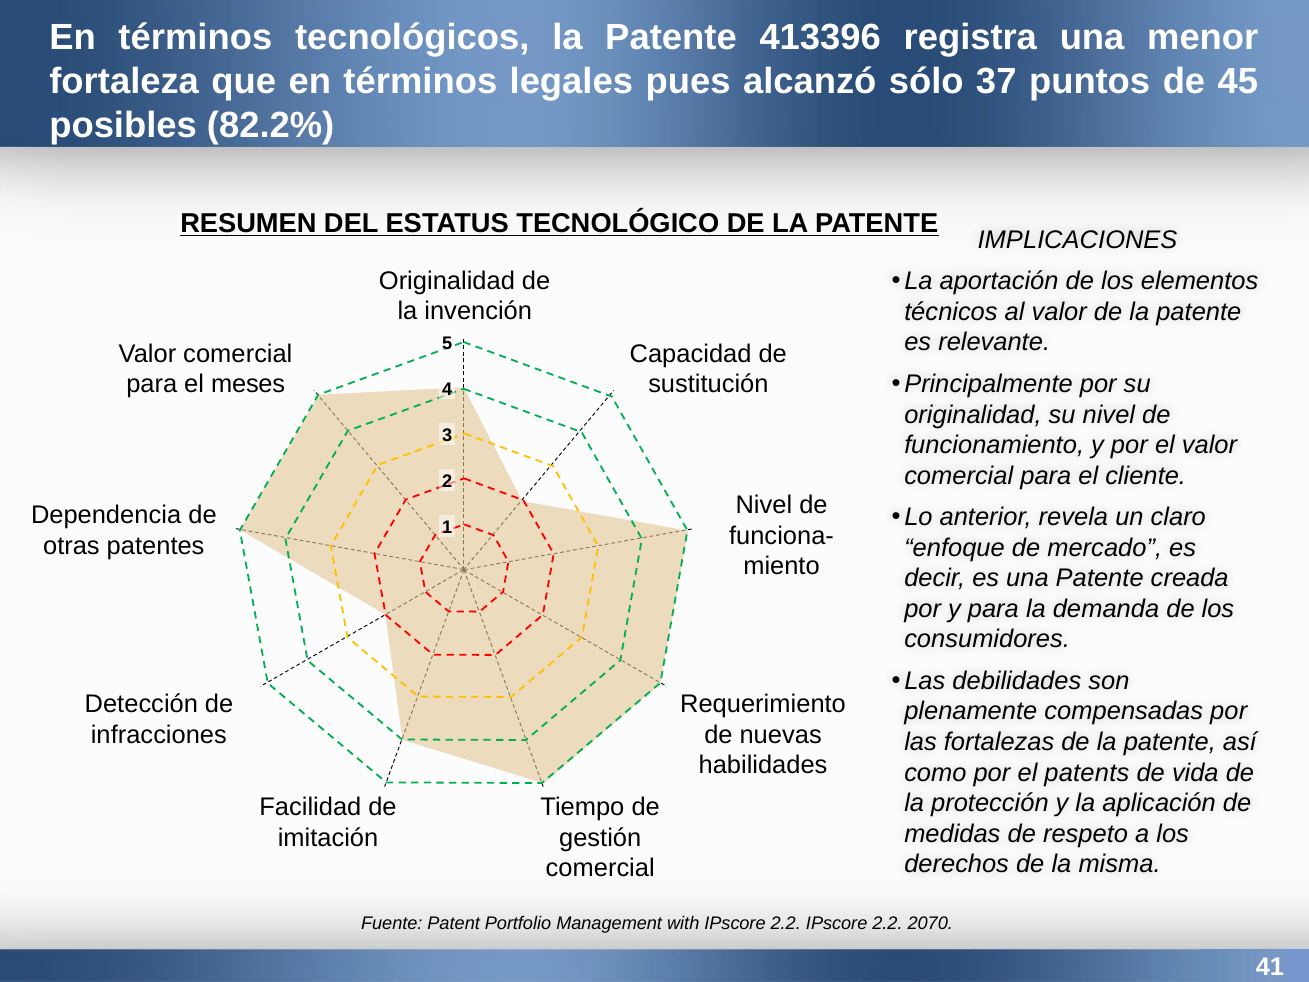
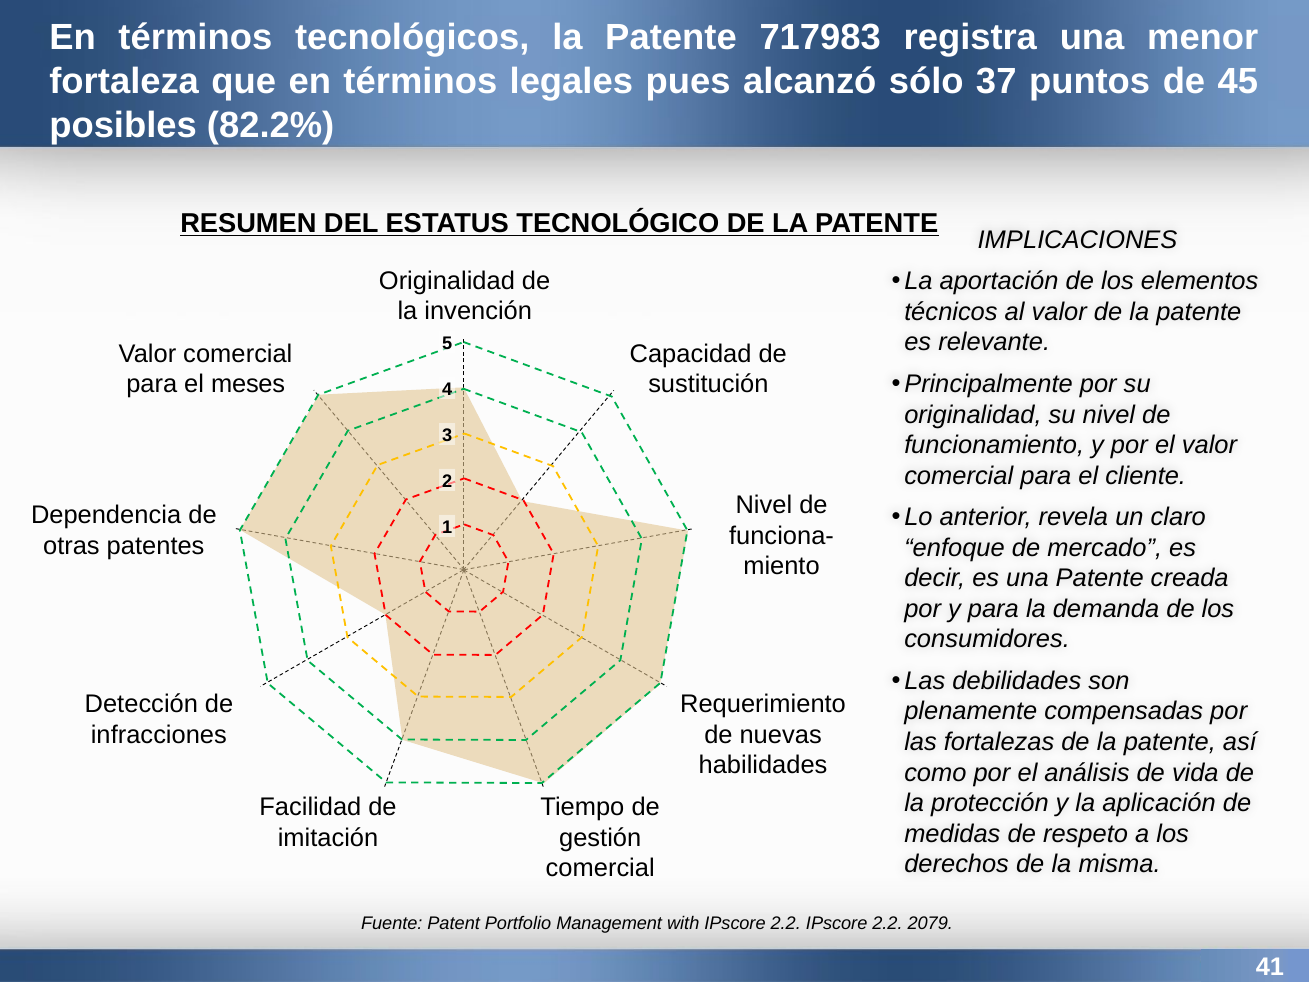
413396: 413396 -> 717983
patents: patents -> análisis
2070: 2070 -> 2079
